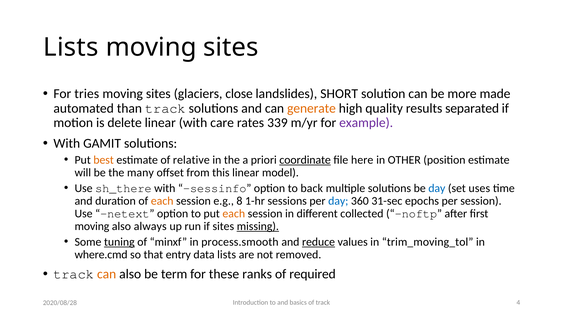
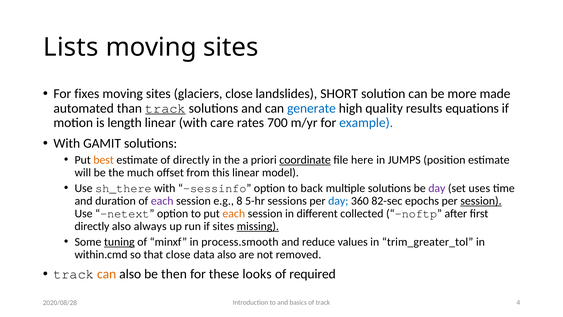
tries: tries -> fixes
track at (165, 108) underline: none -> present
generate colour: orange -> blue
separated: separated -> equations
delete: delete -> length
339: 339 -> 700
example colour: purple -> blue
of relative: relative -> directly
OTHER: OTHER -> JUMPS
many: many -> much
day at (437, 188) colour: blue -> purple
each at (162, 201) colour: orange -> purple
1-hr: 1-hr -> 5-hr
31-sec: 31-sec -> 82-sec
session at (481, 201) underline: none -> present
moving at (92, 226): moving -> directly
reduce underline: present -> none
trim_moving_tol: trim_moving_tol -> trim_greater_tol
where.cmd: where.cmd -> within.cmd
that entry: entry -> close
data lists: lists -> also
term: term -> then
ranks: ranks -> looks
